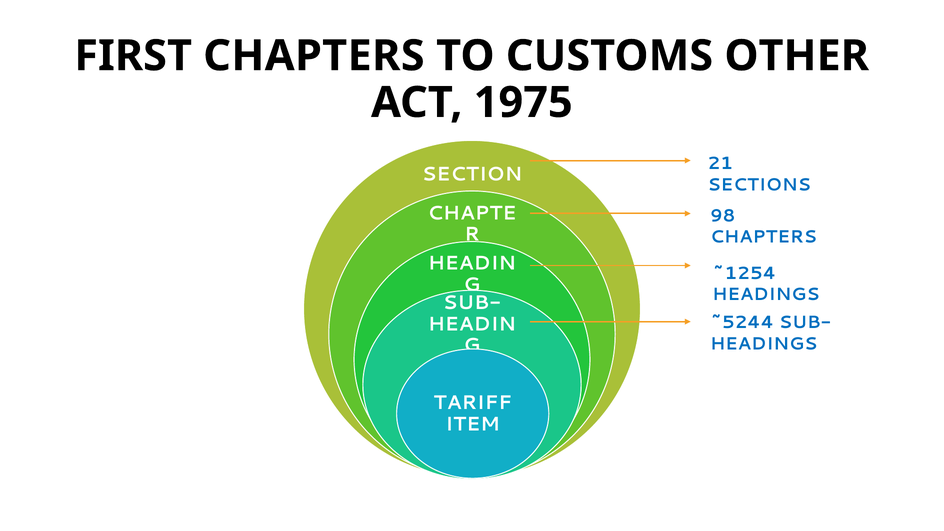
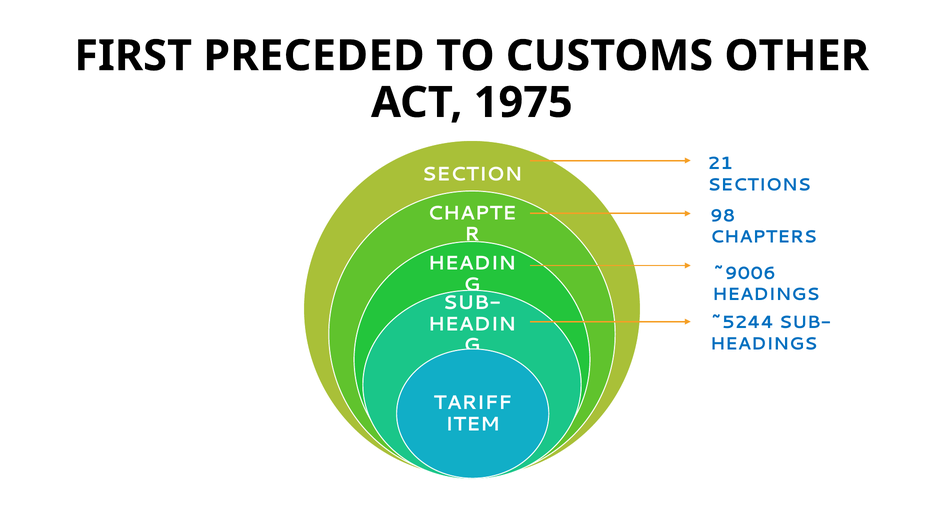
FIRST CHAPTERS: CHAPTERS -> PRECEDED
~1254: ~1254 -> ~9006
